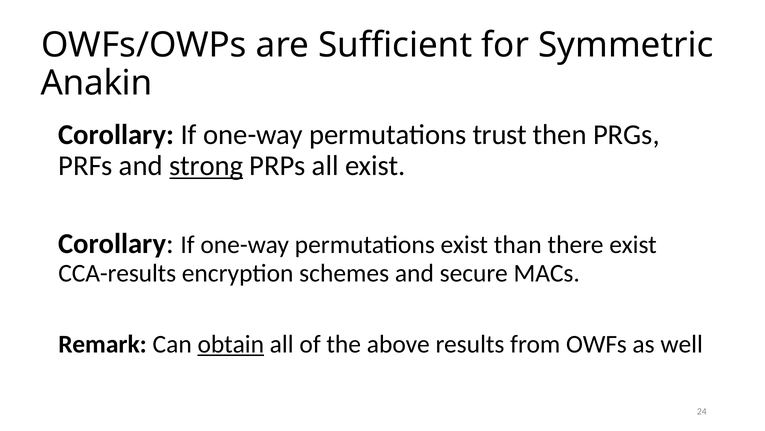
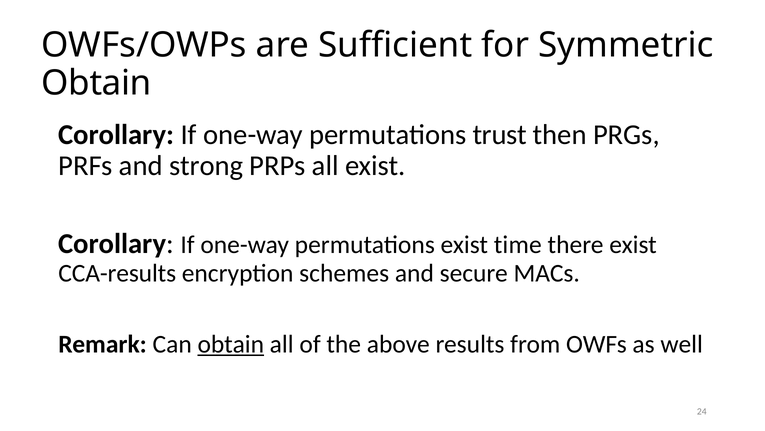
Anakin at (97, 83): Anakin -> Obtain
strong underline: present -> none
than: than -> time
